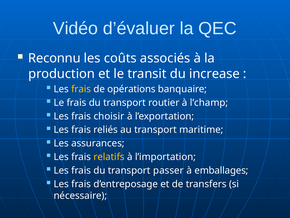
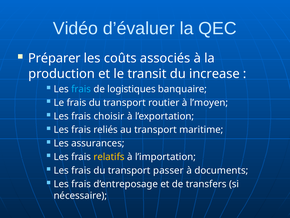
Reconnu: Reconnu -> Préparer
frais at (81, 89) colour: yellow -> light blue
opérations: opérations -> logistiques
l’champ: l’champ -> l’moyen
emballages: emballages -> documents
